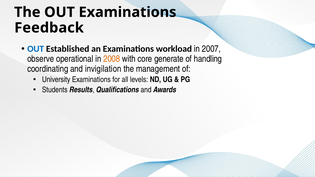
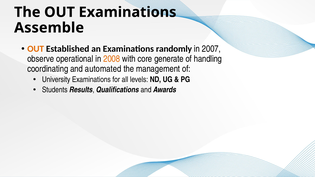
Feedback: Feedback -> Assemble
OUT at (36, 49) colour: blue -> orange
workload: workload -> randomly
invigilation: invigilation -> automated
